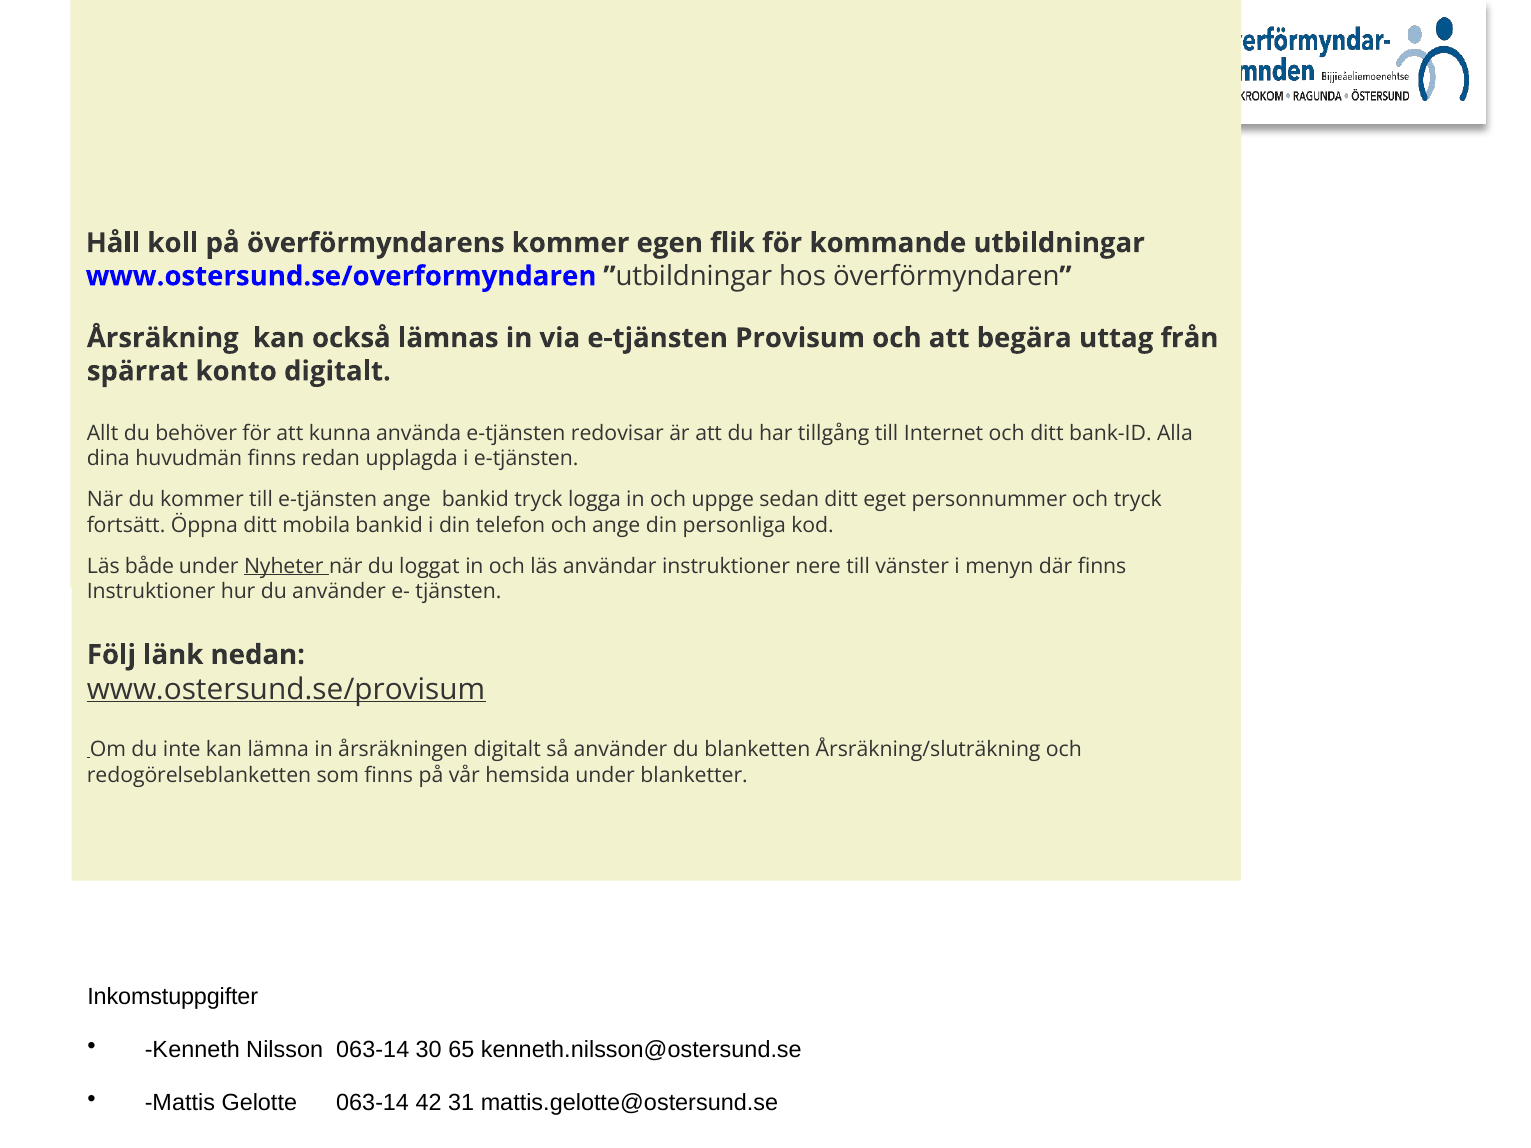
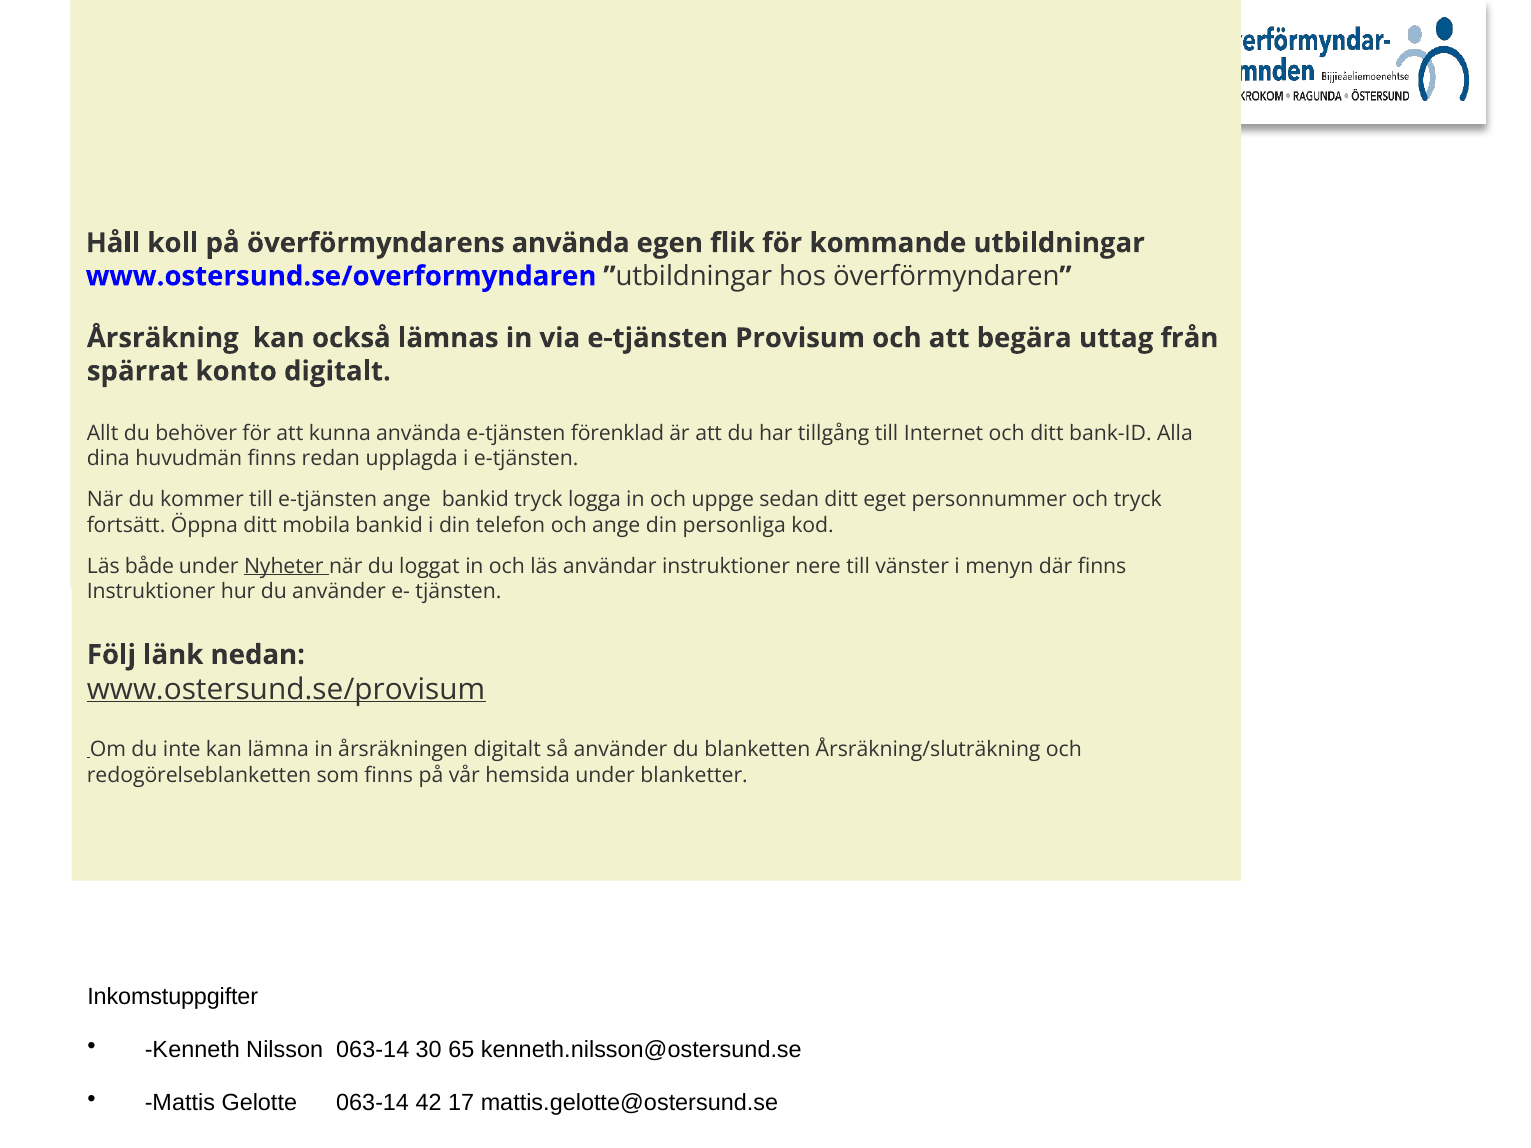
överförmyndarens kommer: kommer -> använda
redovisar: redovisar -> förenklad
31: 31 -> 17
